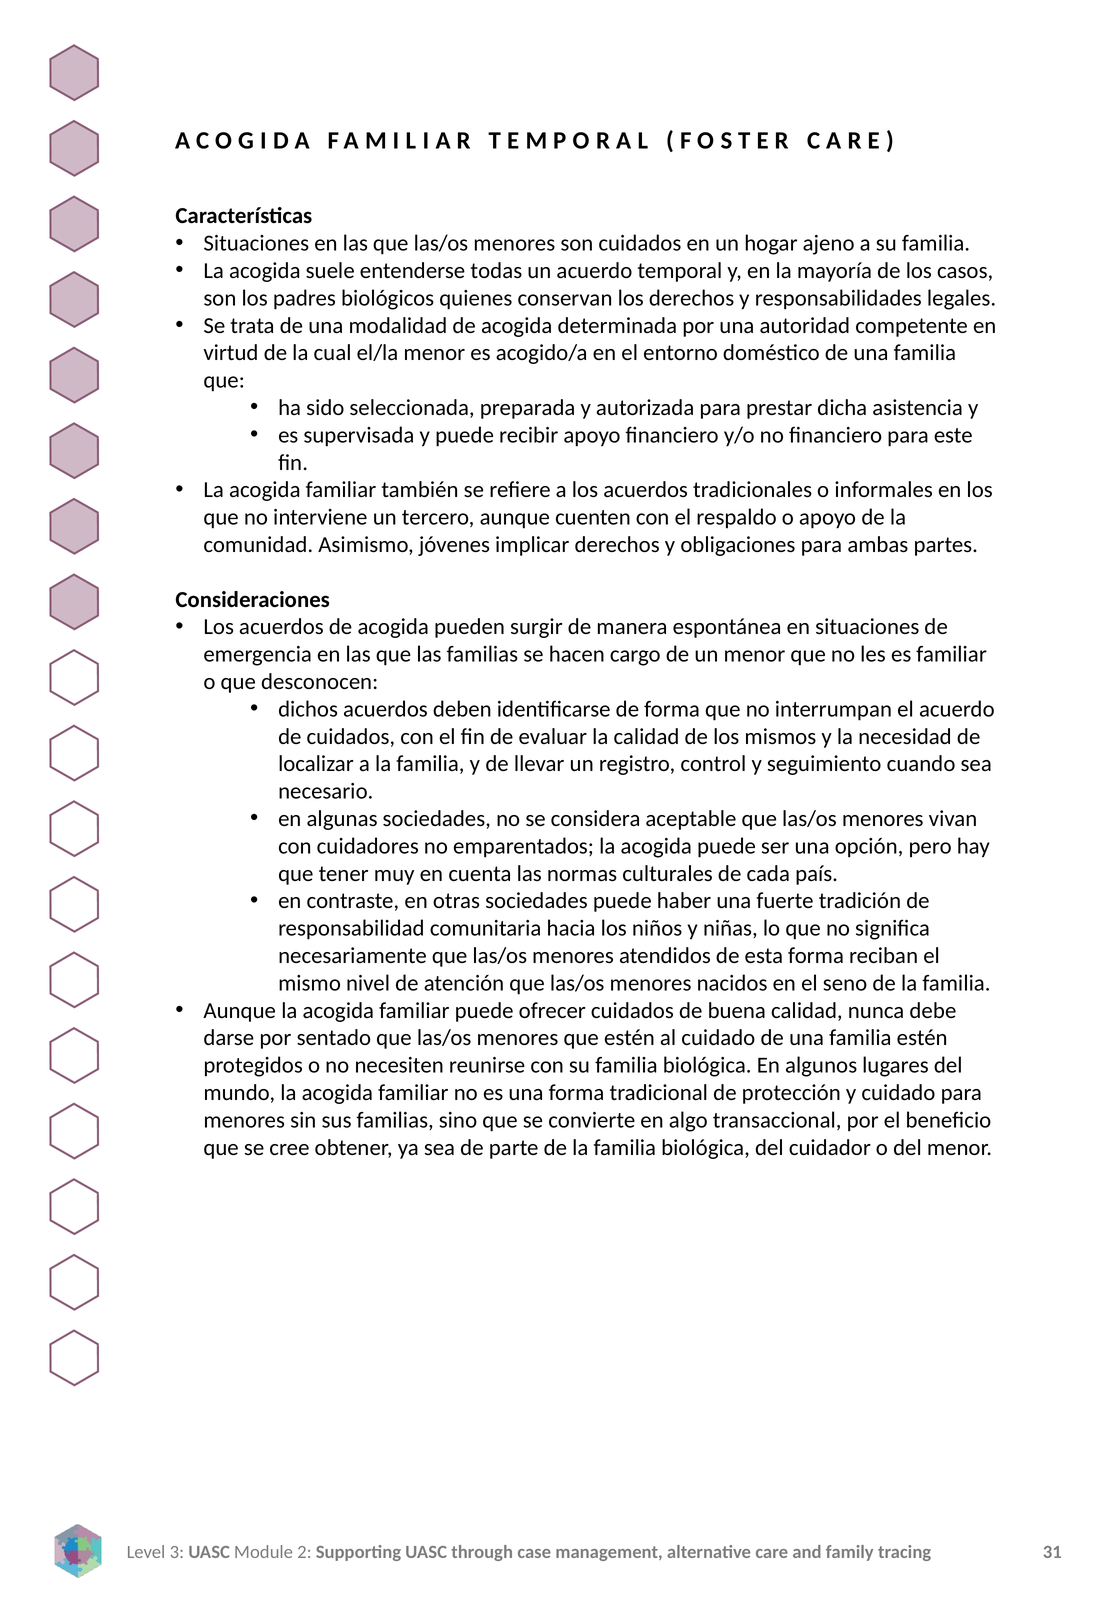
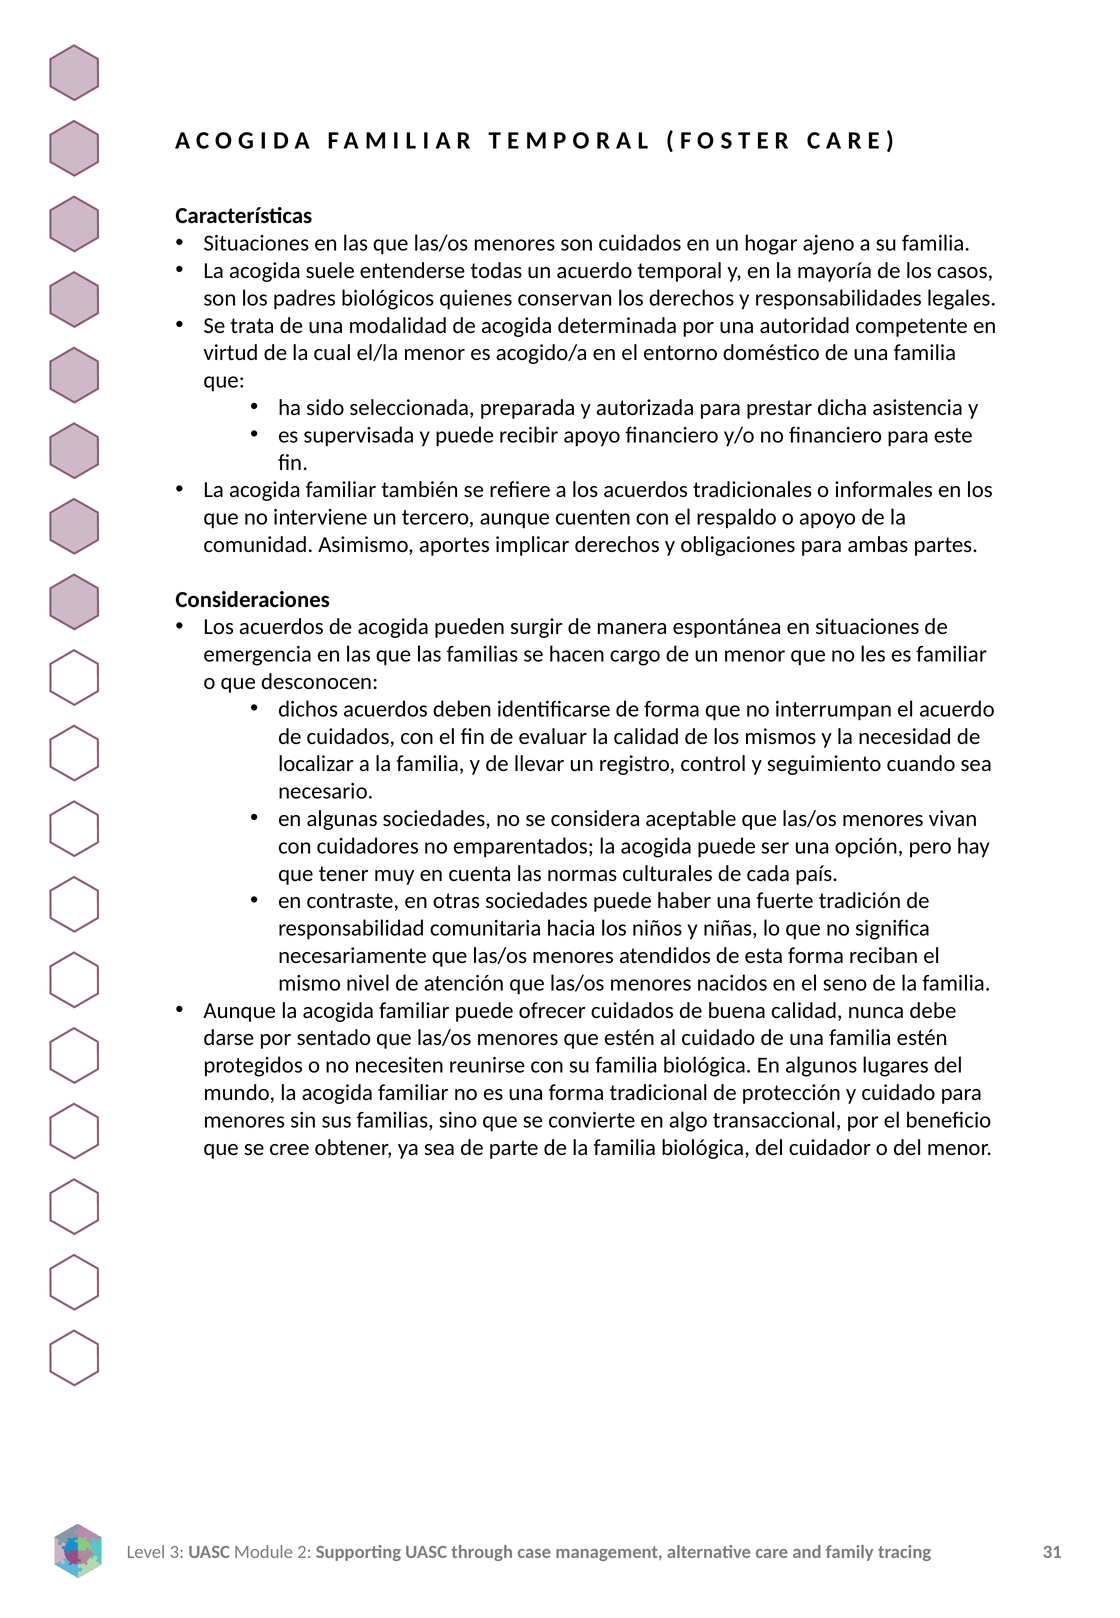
jóvenes: jóvenes -> aportes
